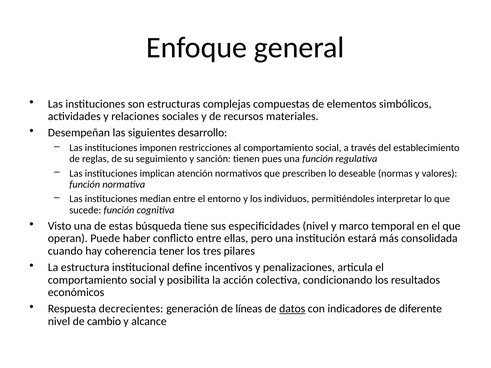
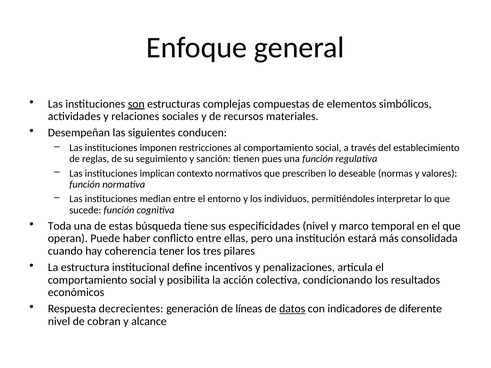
son underline: none -> present
desarrollo: desarrollo -> conducen
atención: atención -> contexto
Visto: Visto -> Toda
cambio: cambio -> cobran
